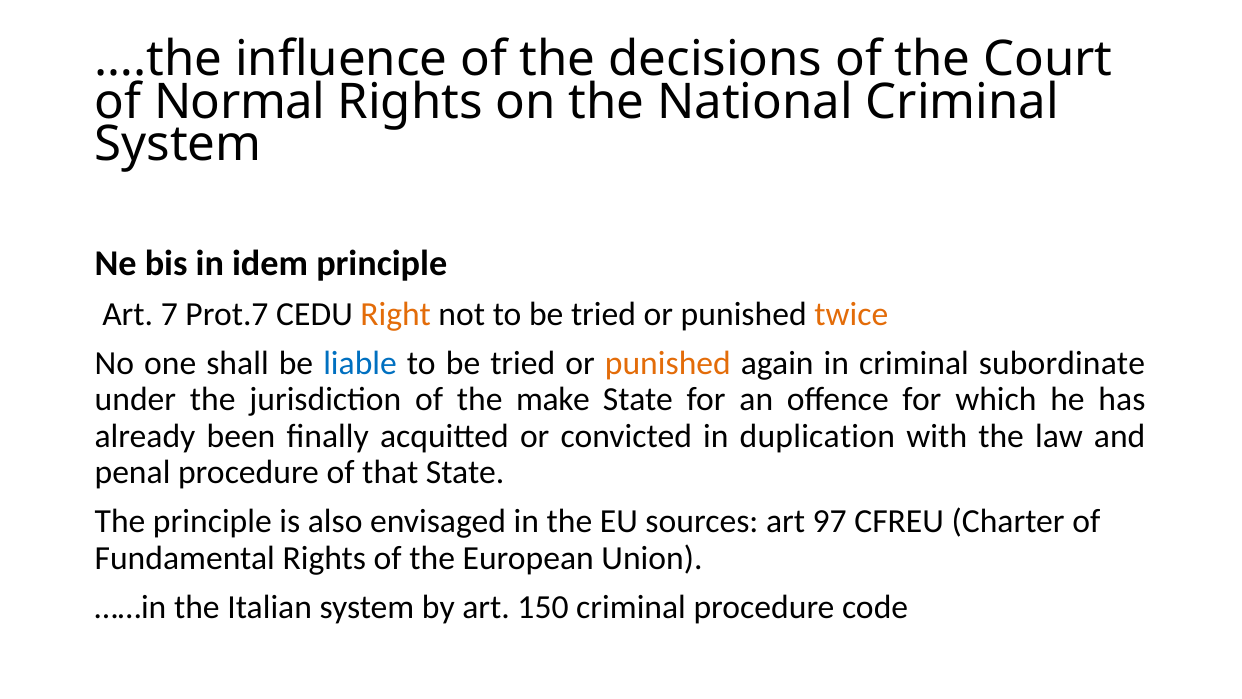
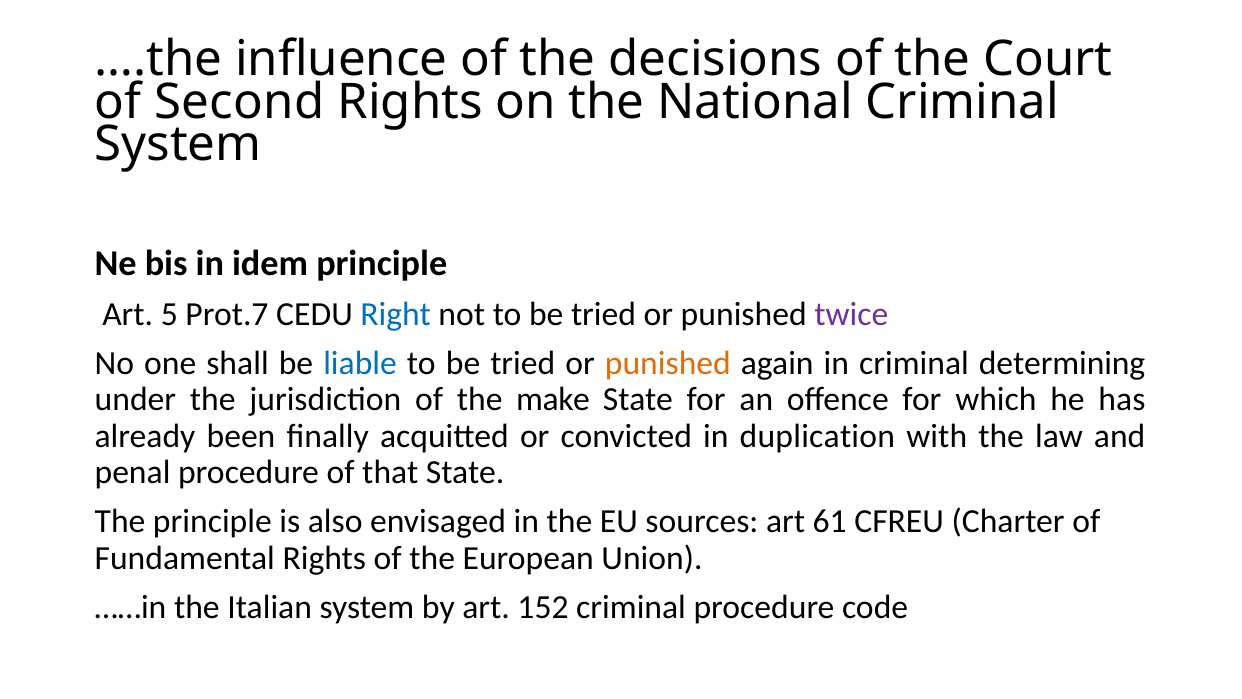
Normal: Normal -> Second
7: 7 -> 5
Right colour: orange -> blue
twice colour: orange -> purple
subordinate: subordinate -> determining
97: 97 -> 61
150: 150 -> 152
